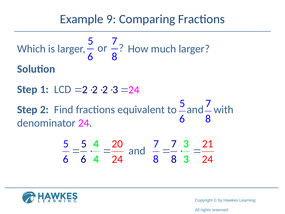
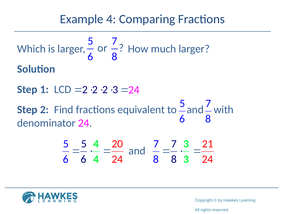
Example 9: 9 -> 4
